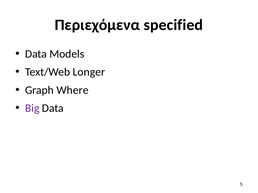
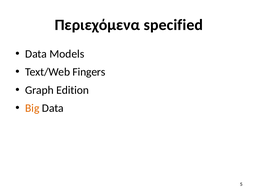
Longer: Longer -> Fingers
Where: Where -> Edition
Big colour: purple -> orange
